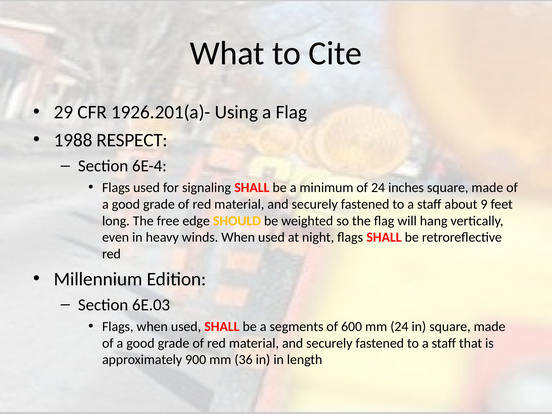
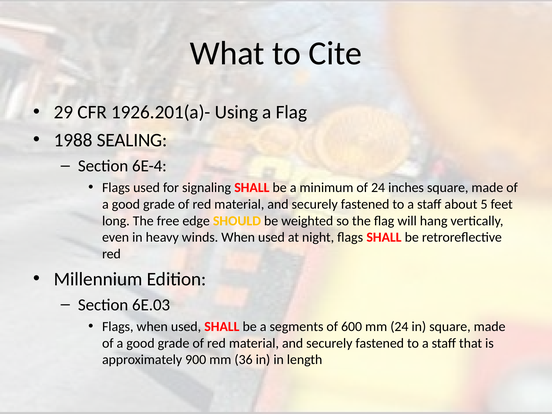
RESPECT: RESPECT -> SEALING
9: 9 -> 5
